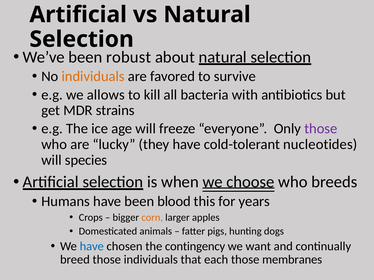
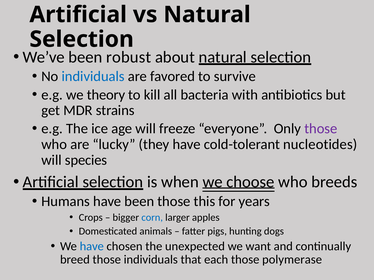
individuals at (93, 77) colour: orange -> blue
allows: allows -> theory
been blood: blood -> those
corn colour: orange -> blue
contingency: contingency -> unexpected
membranes: membranes -> polymerase
